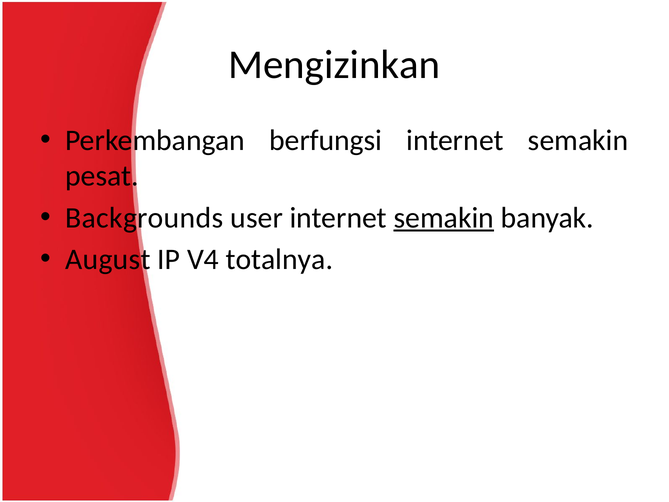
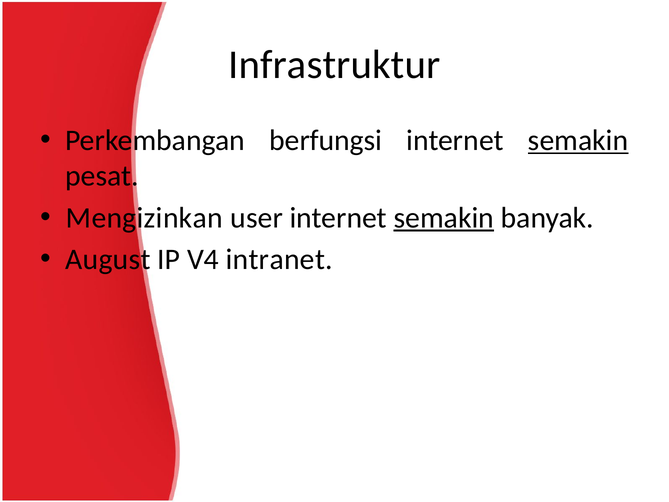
Mengizinkan: Mengizinkan -> Infrastruktur
semakin at (578, 140) underline: none -> present
Backgrounds: Backgrounds -> Mengizinkan
totalnya: totalnya -> intranet
